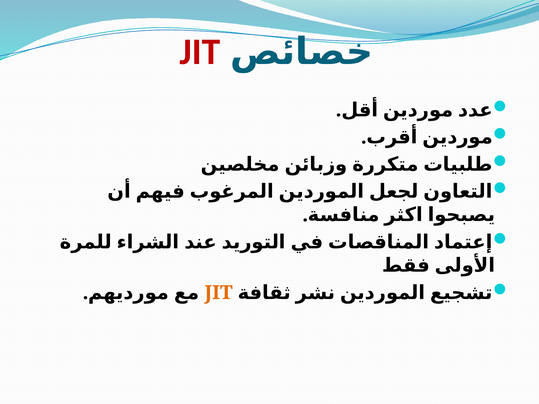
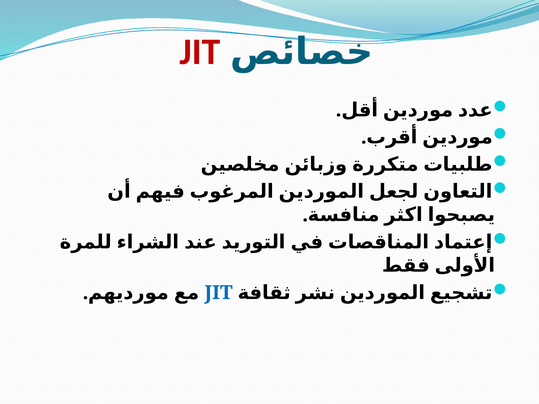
JIT at (219, 293) colour: orange -> blue
